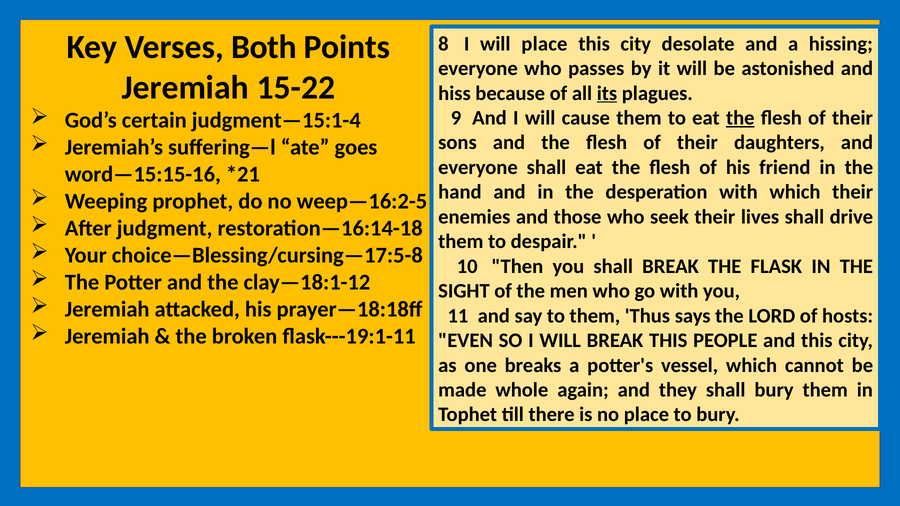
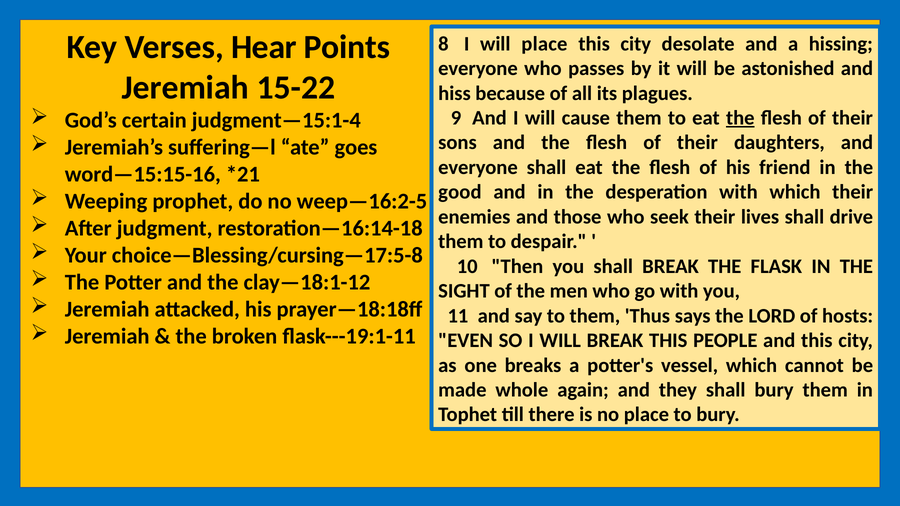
Both: Both -> Hear
its underline: present -> none
hand: hand -> good
